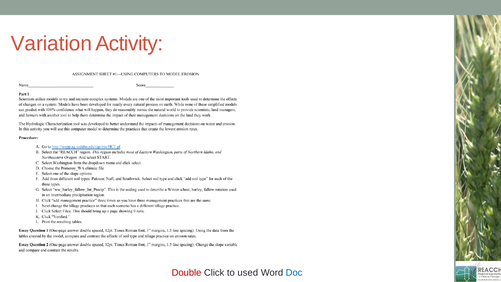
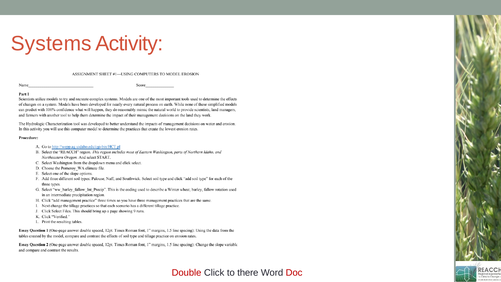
Variation: Variation -> Systems
used: used -> there
Doc colour: blue -> red
